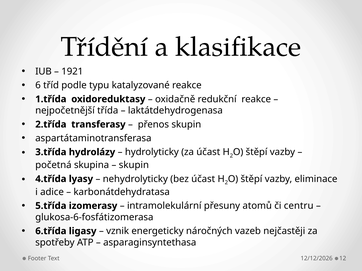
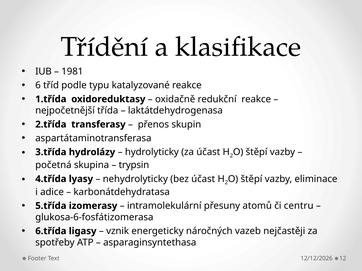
1921: 1921 -> 1981
skupin at (134, 165): skupin -> trypsin
